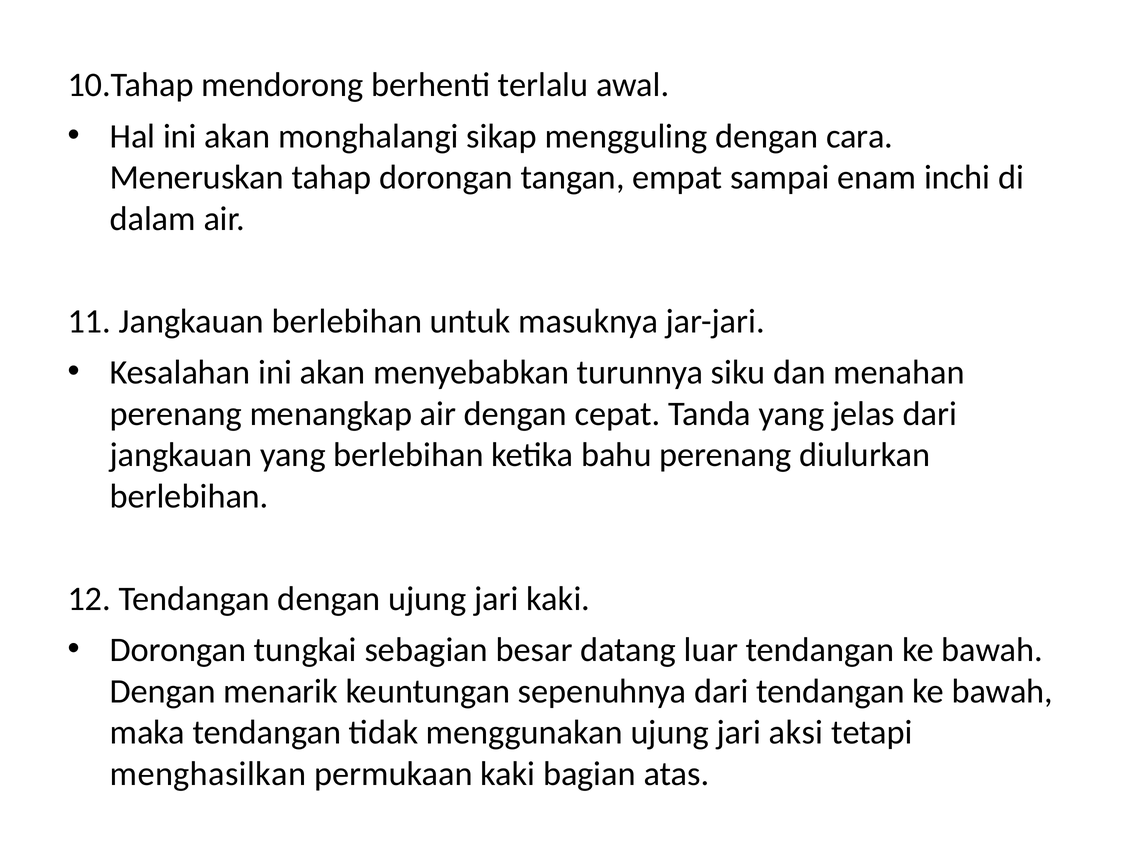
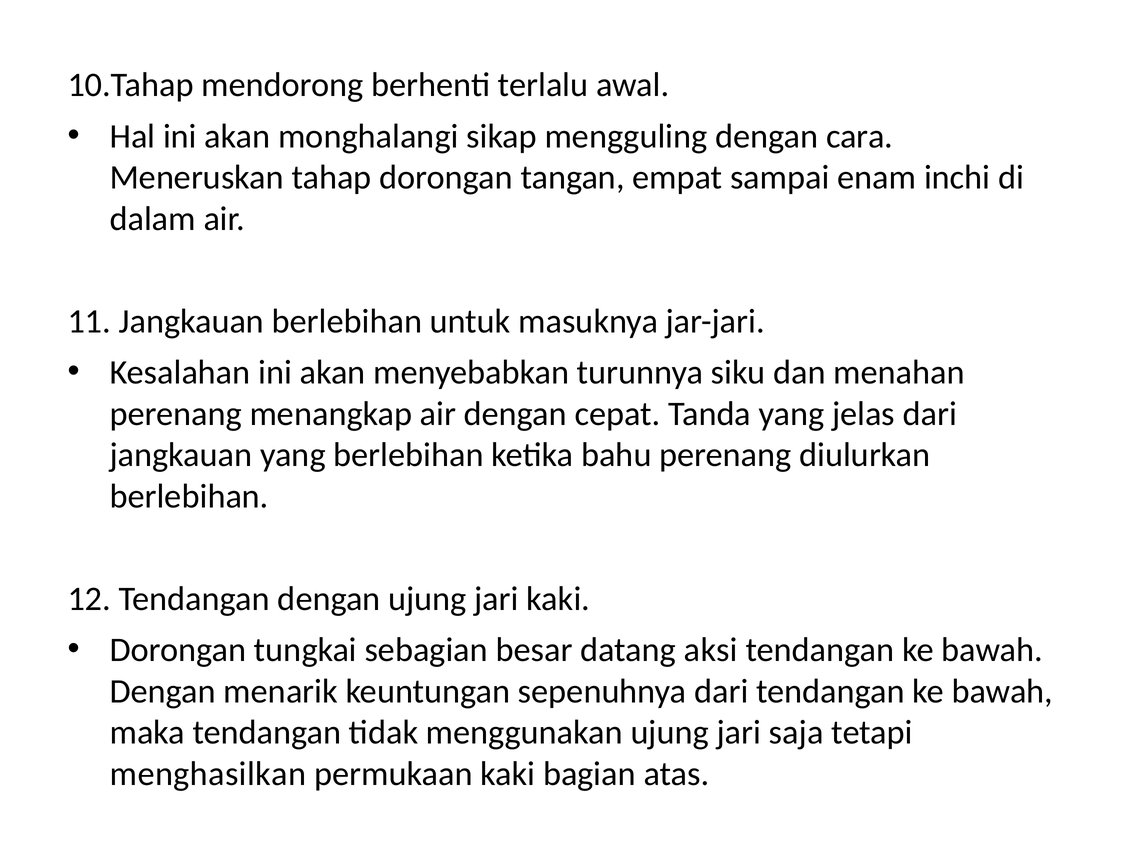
luar: luar -> aksi
aksi: aksi -> saja
